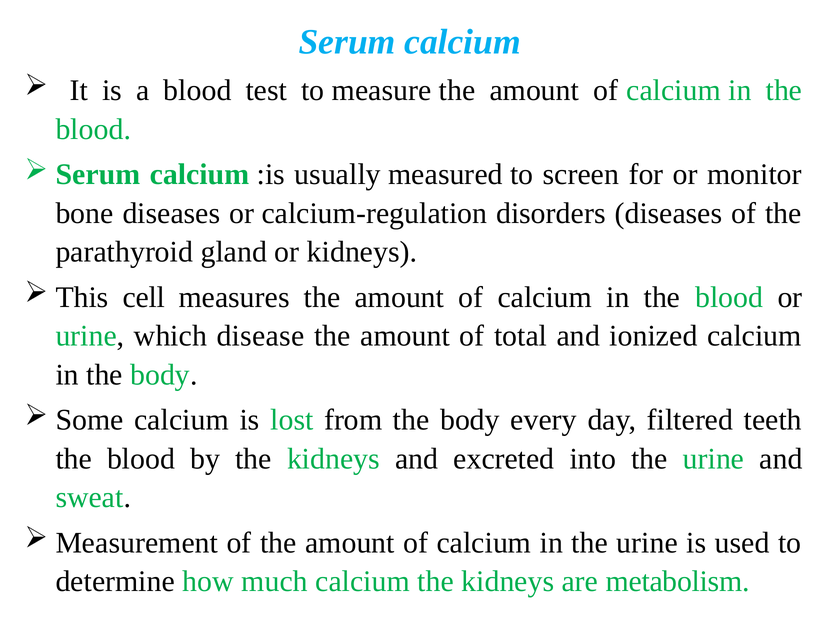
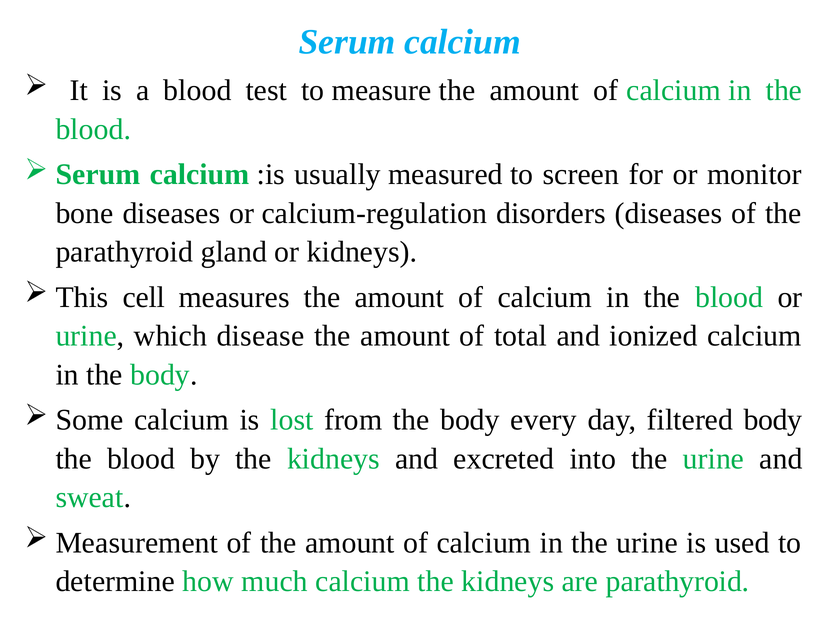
filtered teeth: teeth -> body
are metabolism: metabolism -> parathyroid
